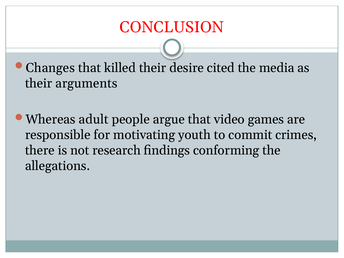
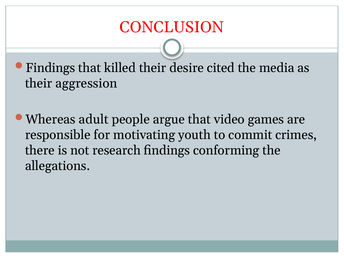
Changes at (50, 68): Changes -> Findings
arguments: arguments -> aggression
